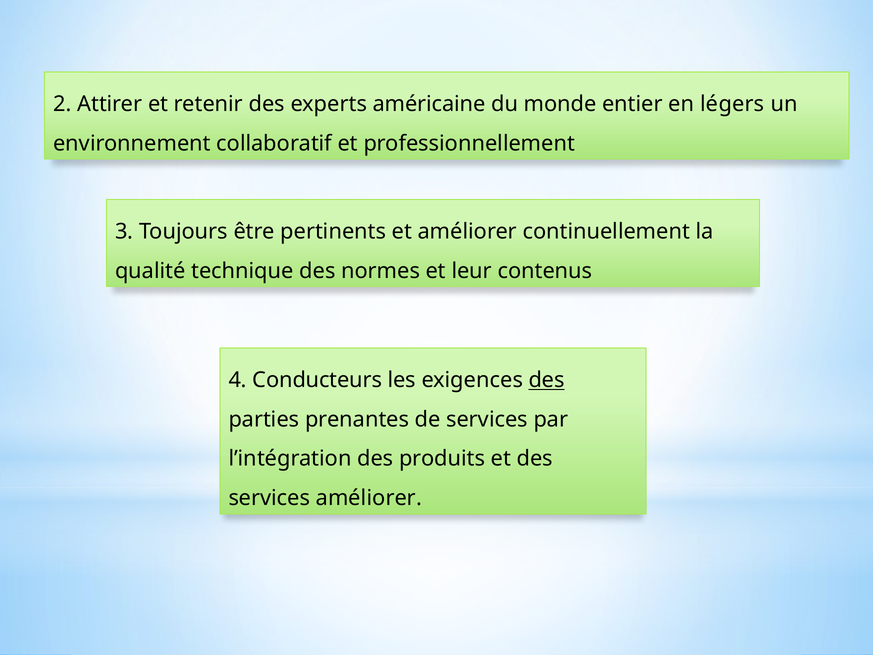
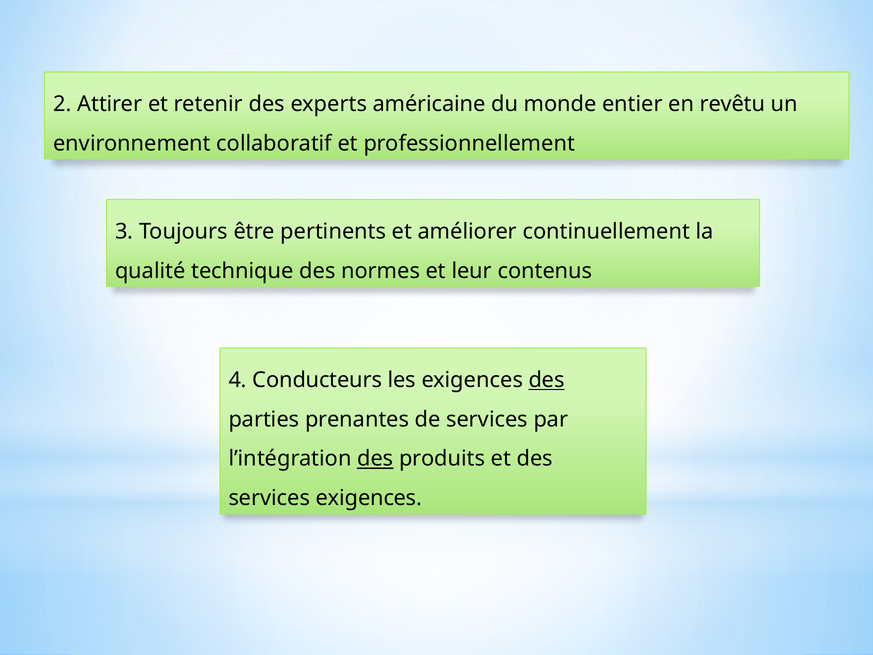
légers: légers -> revêtu
des at (375, 459) underline: none -> present
services améliorer: améliorer -> exigences
